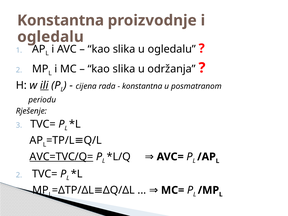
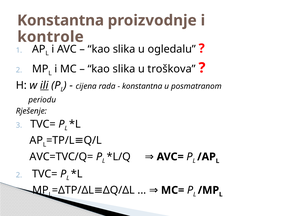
ogledalu at (51, 37): ogledalu -> kontrole
održanja: održanja -> troškova
AVC=TVC/Q= underline: present -> none
